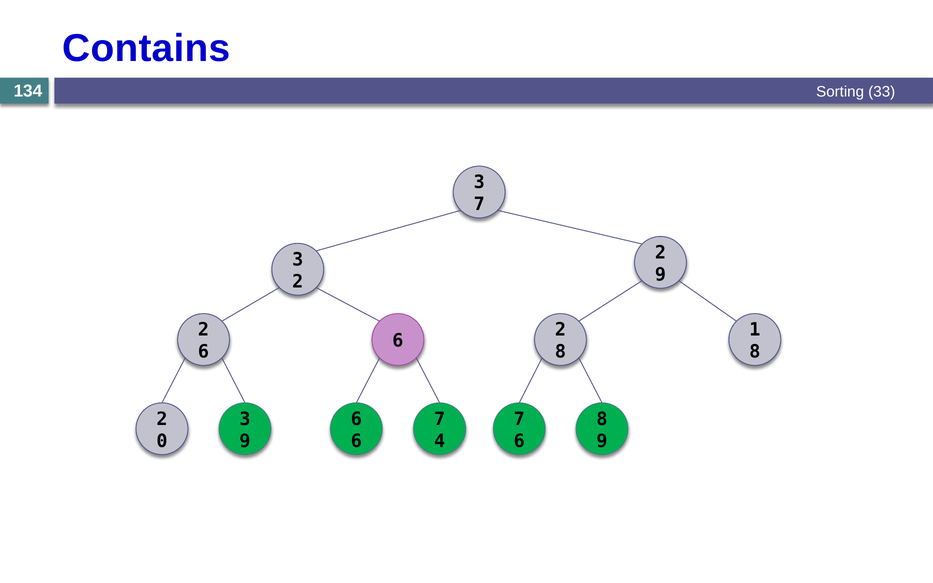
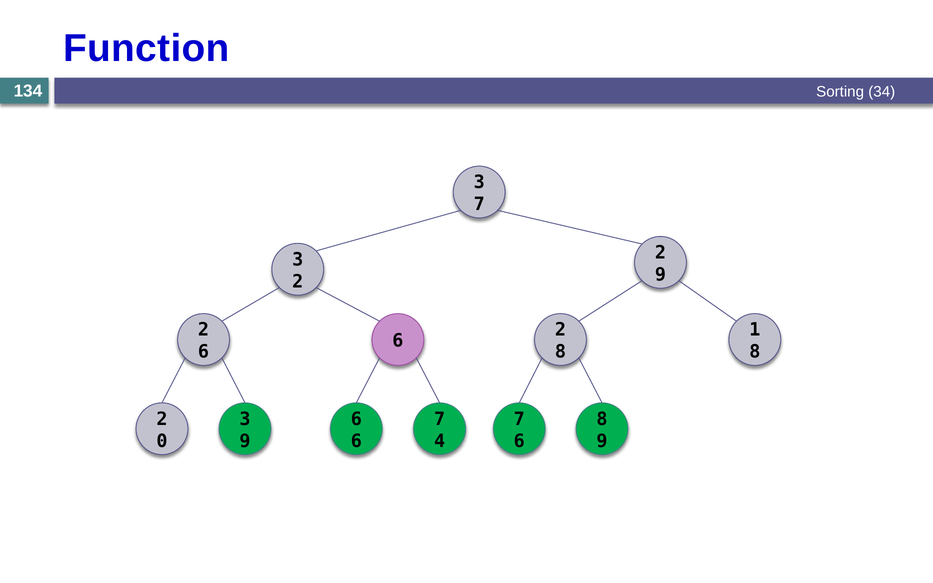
Contains: Contains -> Function
33: 33 -> 34
